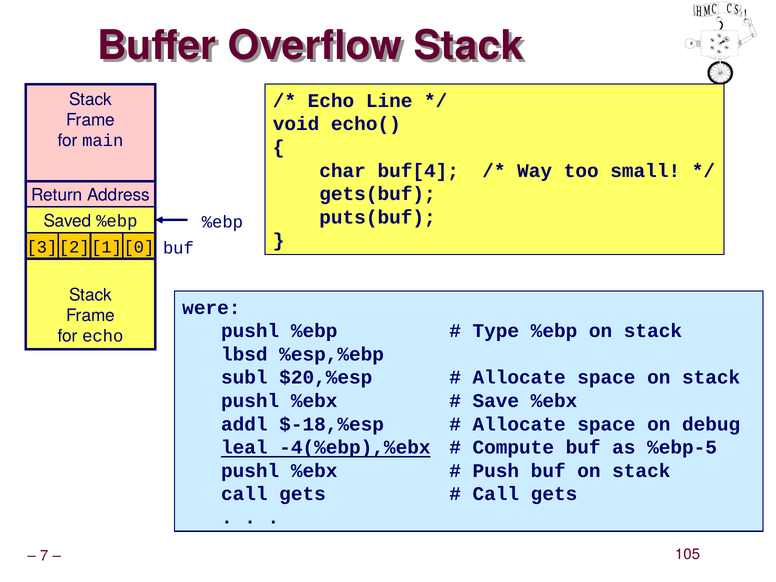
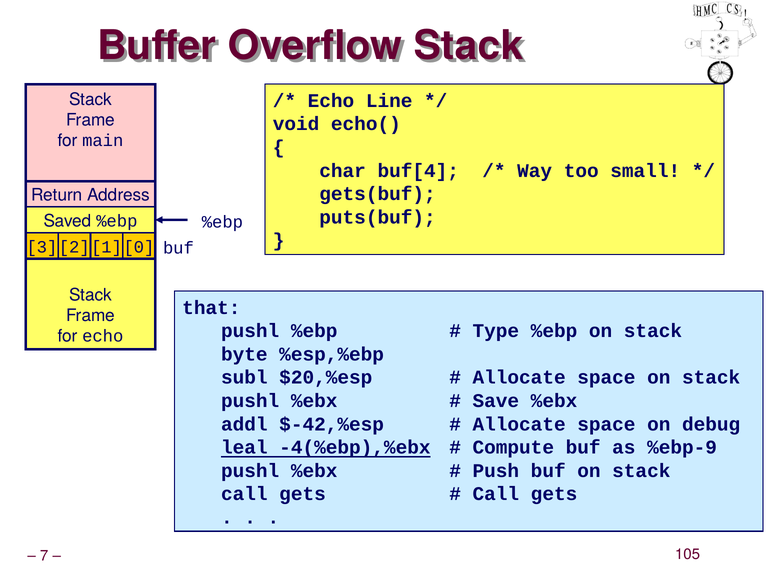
were: were -> that
lbsd: lbsd -> byte
$-18,%esp: $-18,%esp -> $-42,%esp
%ebp-5: %ebp-5 -> %ebp-9
